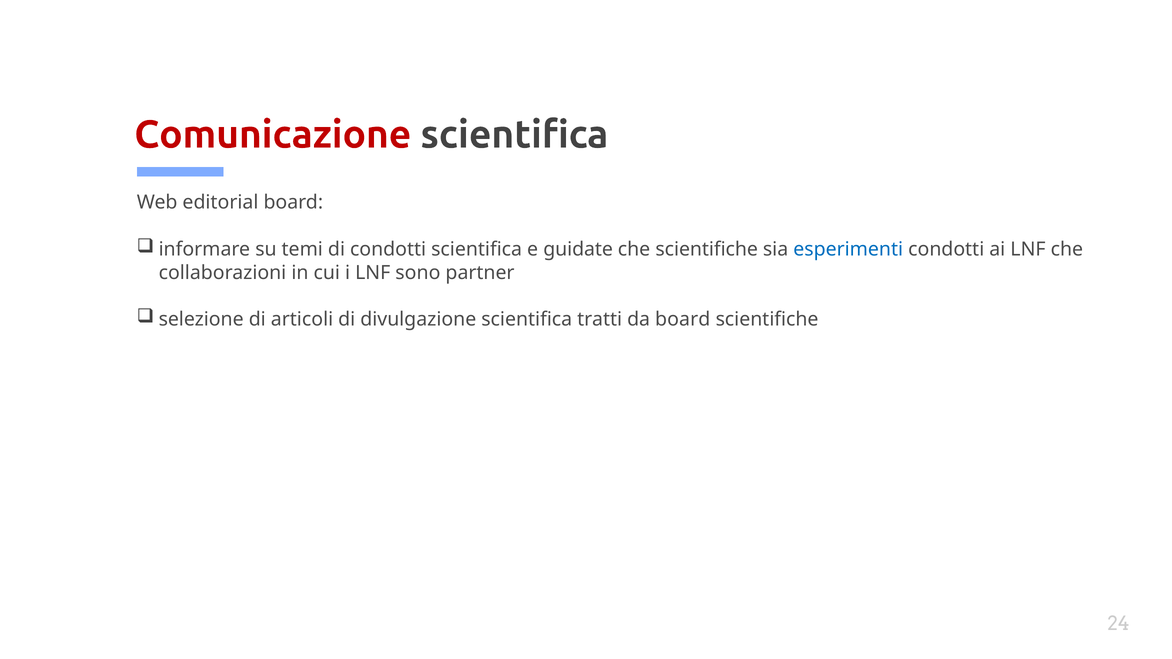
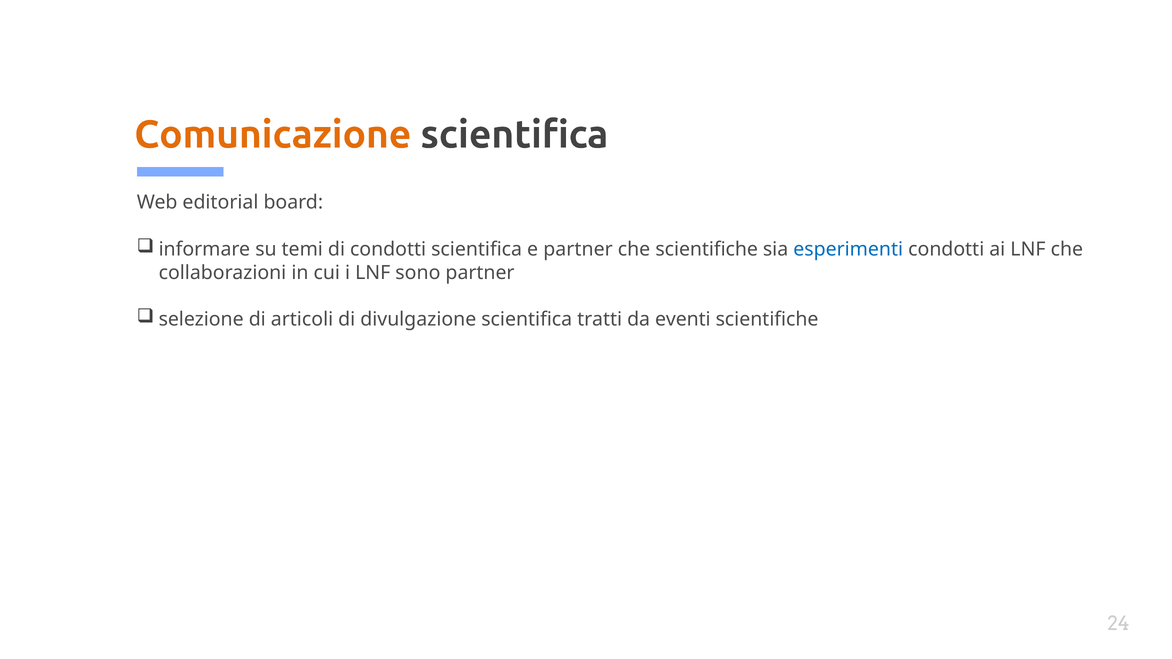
Comunicazione colour: red -> orange
e guidate: guidate -> partner
da board: board -> eventi
